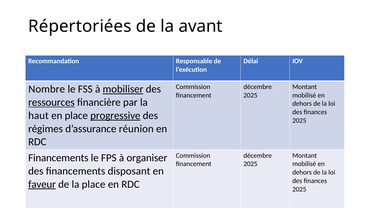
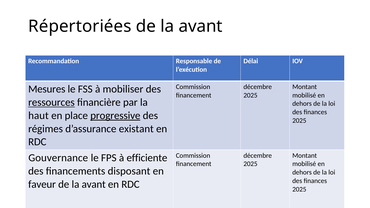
Nombre: Nombre -> Mesures
mobiliser underline: present -> none
réunion: réunion -> existant
Financements at (58, 158): Financements -> Gouvernance
organiser: organiser -> efficiente
faveur underline: present -> none
place at (94, 184): place -> avant
